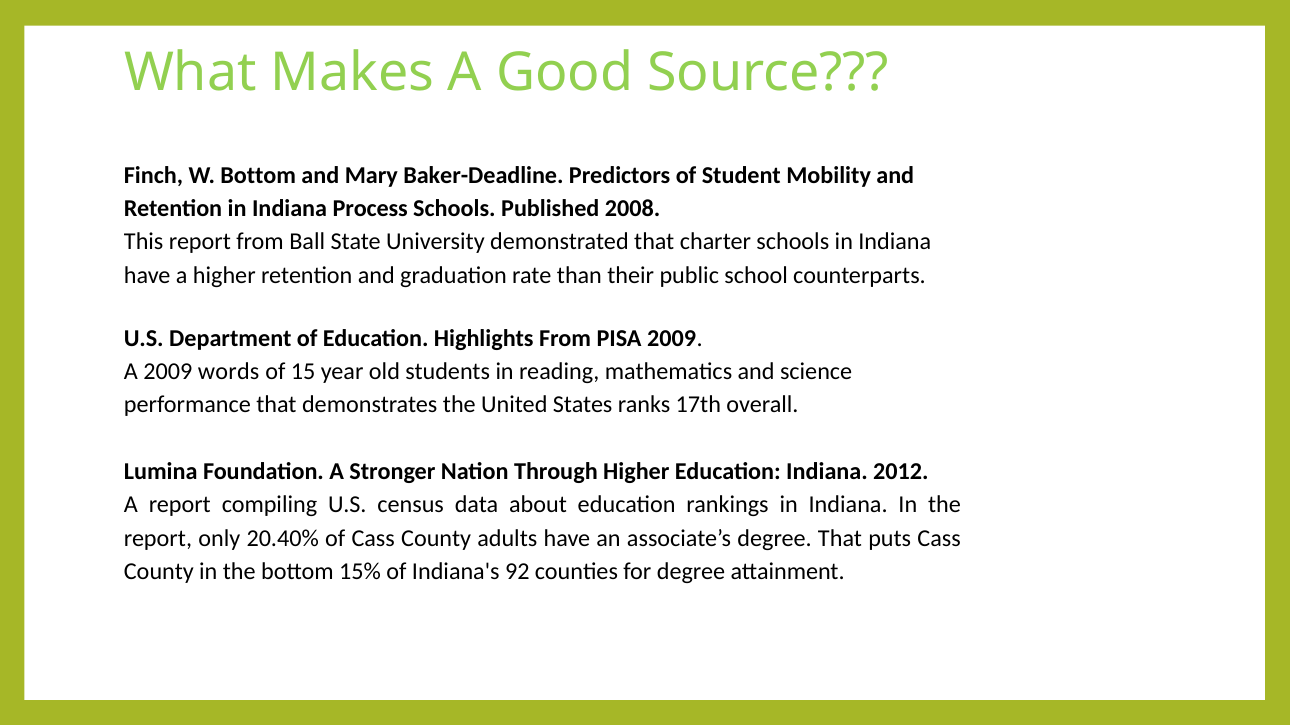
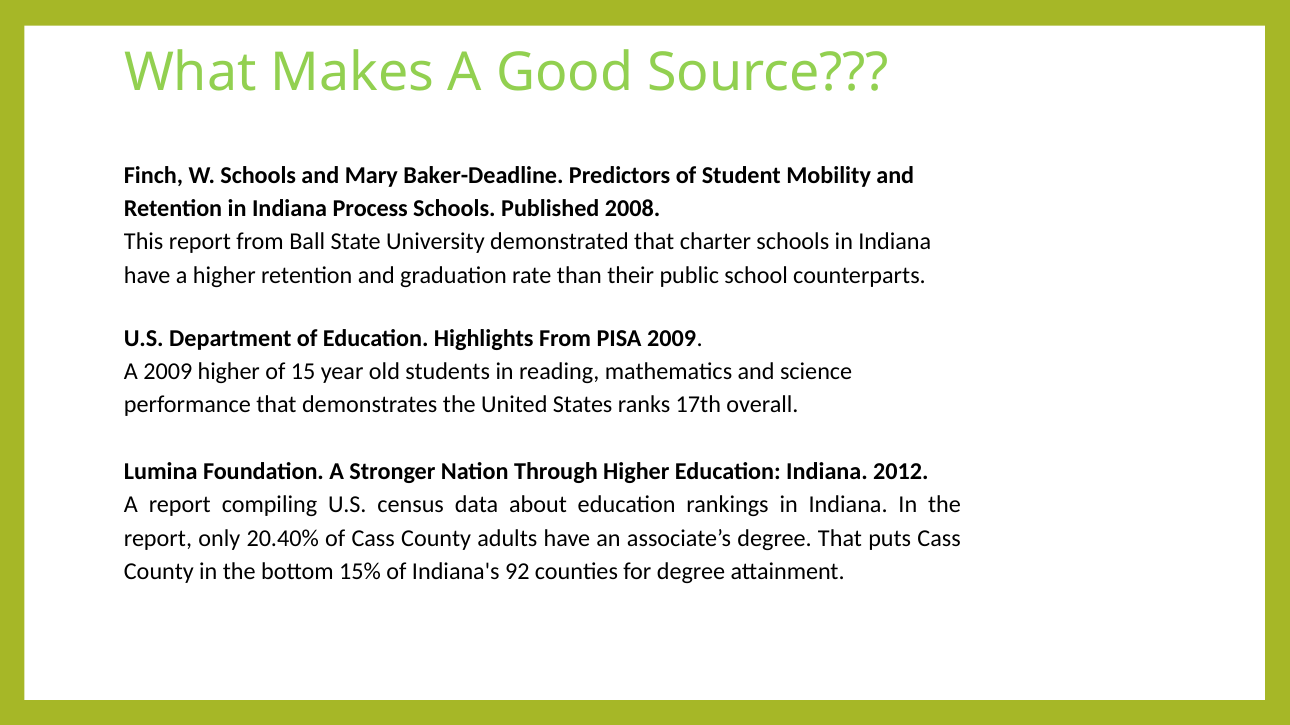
W Bottom: Bottom -> Schools
2009 words: words -> higher
